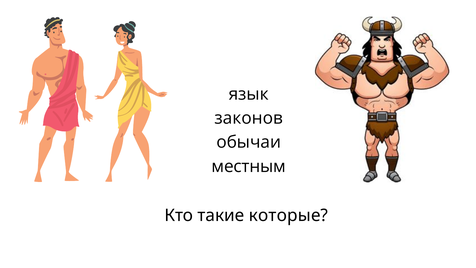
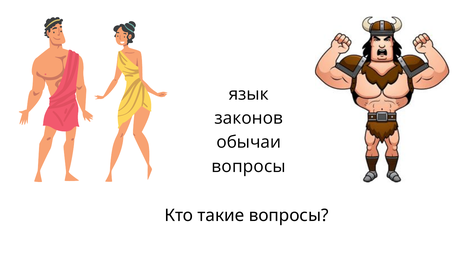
местным at (249, 166): местным -> вопросы
такие которые: которые -> вопросы
